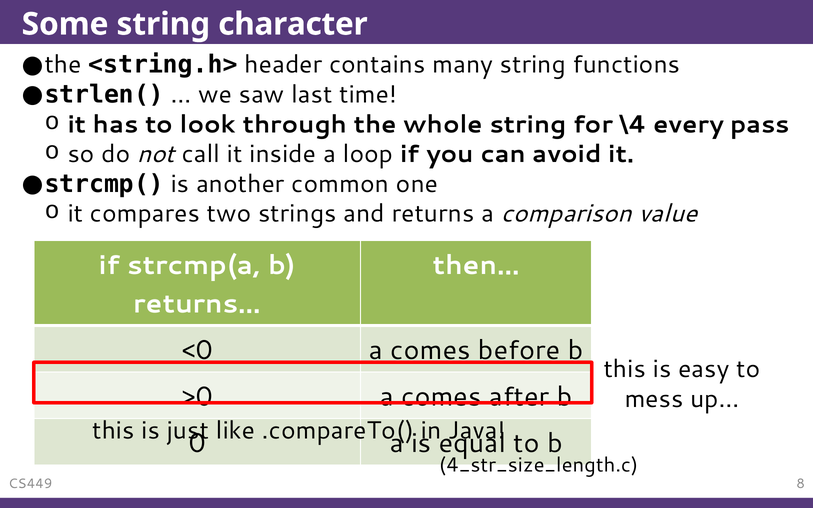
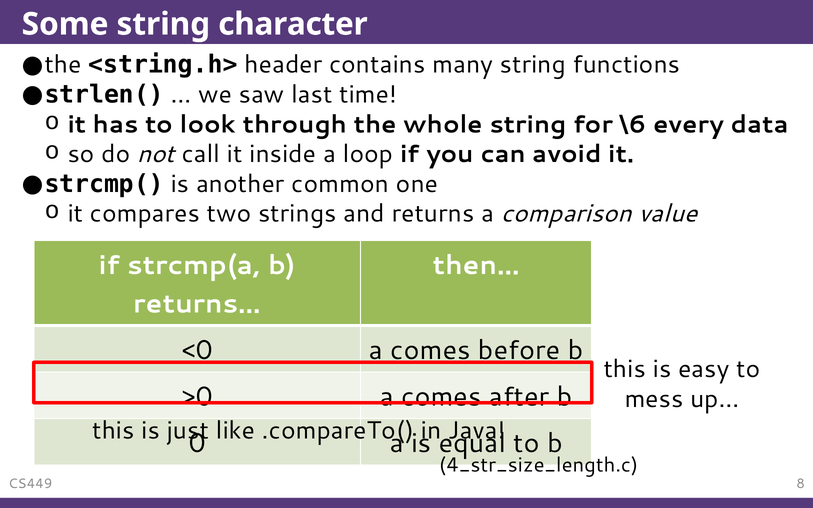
\4: \4 -> \6
pass: pass -> data
